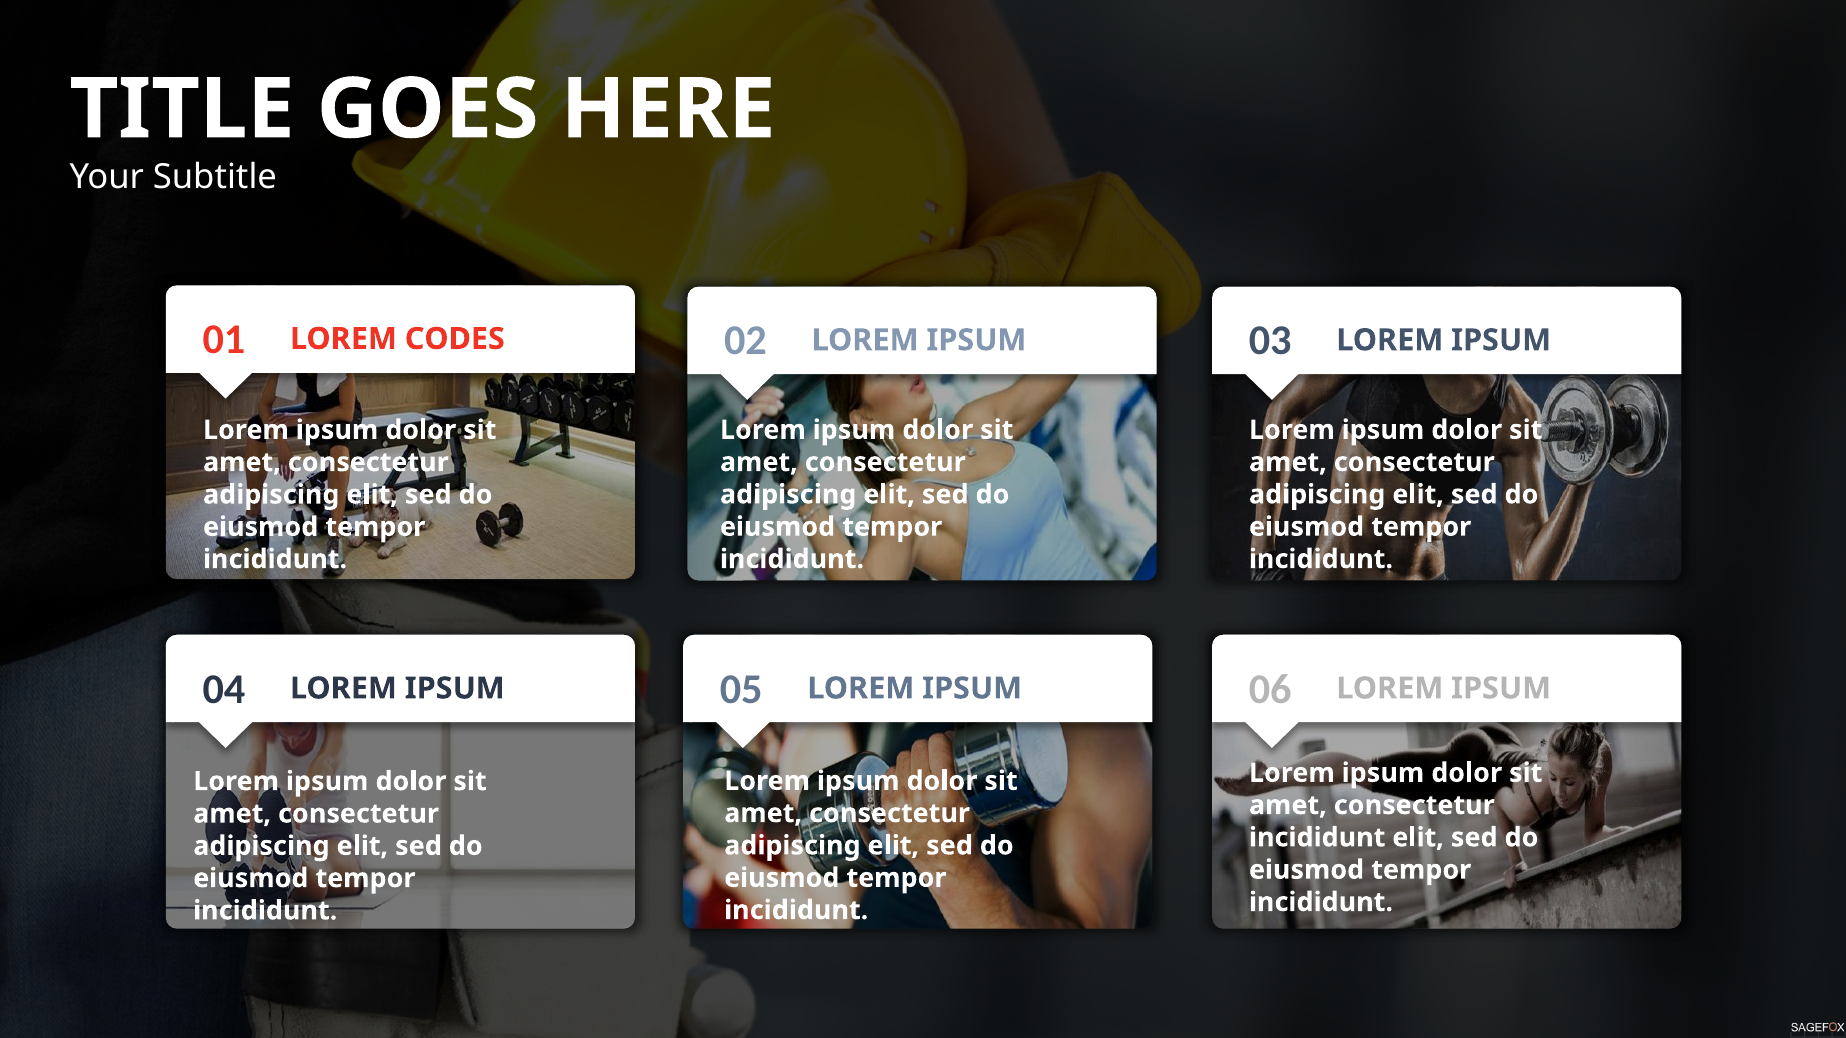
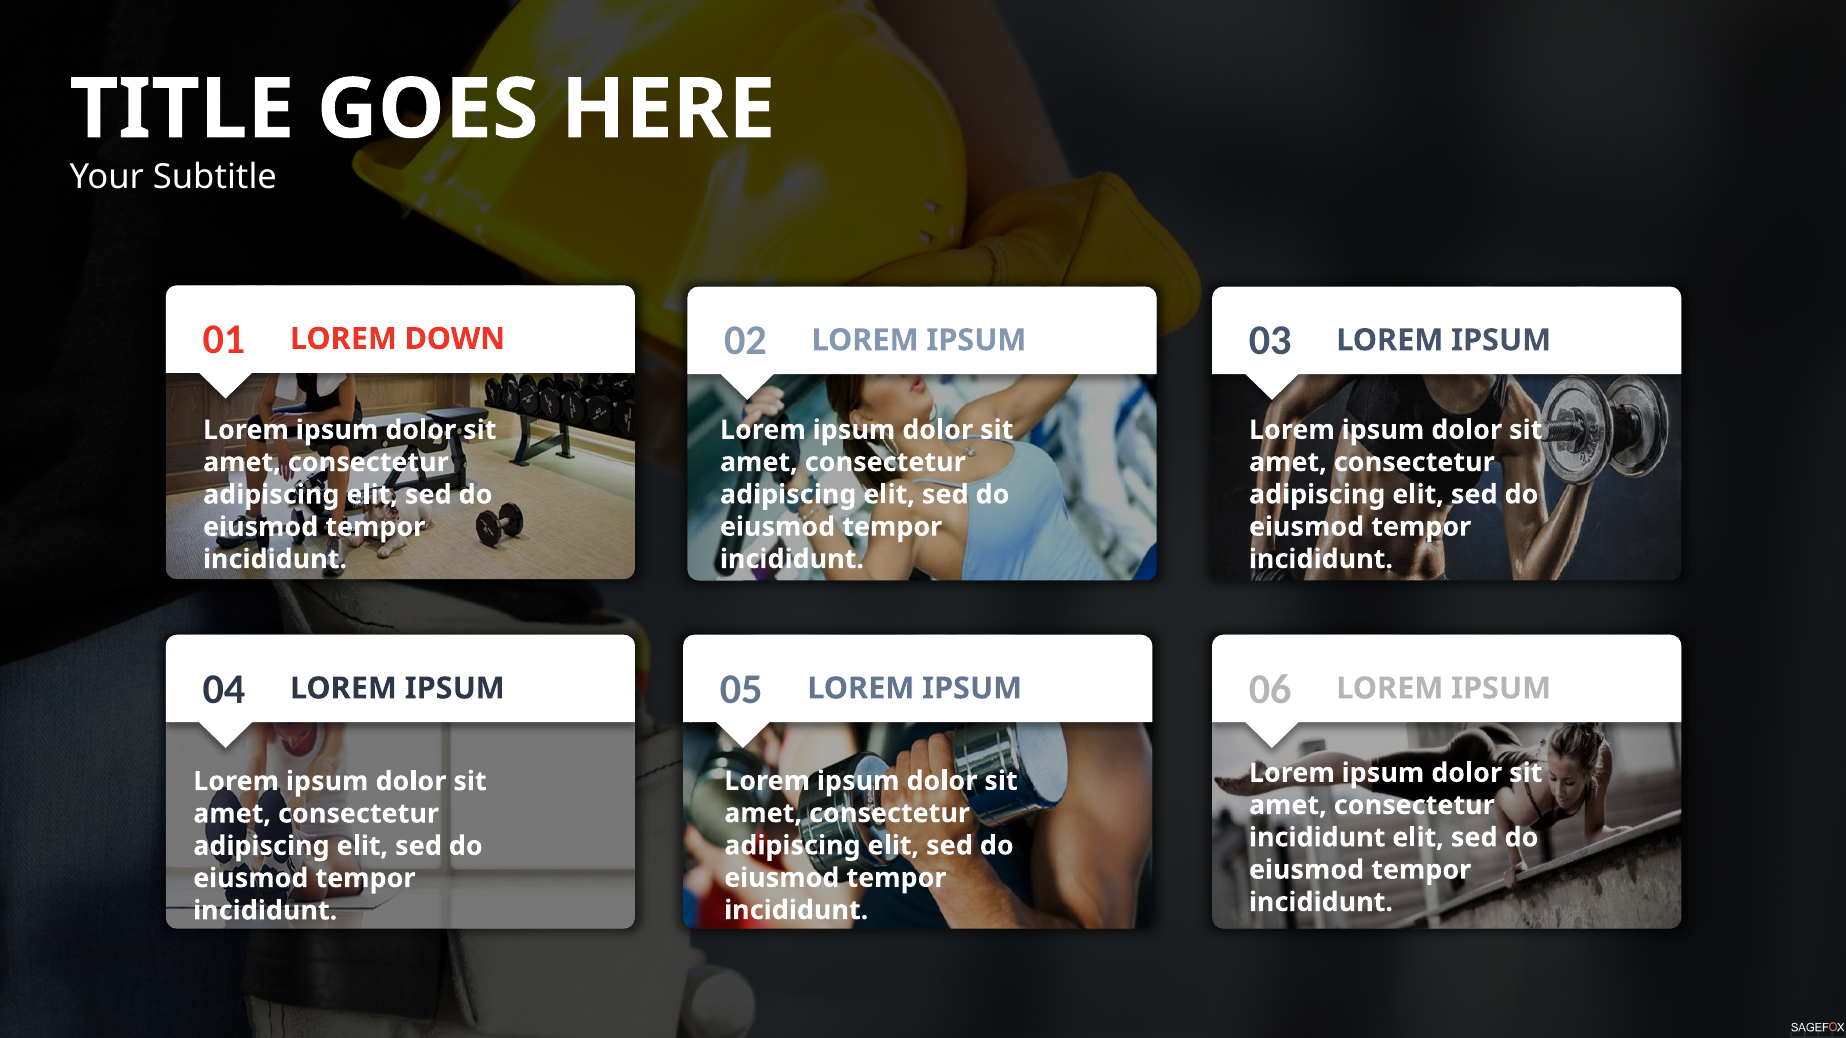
CODES: CODES -> DOWN
